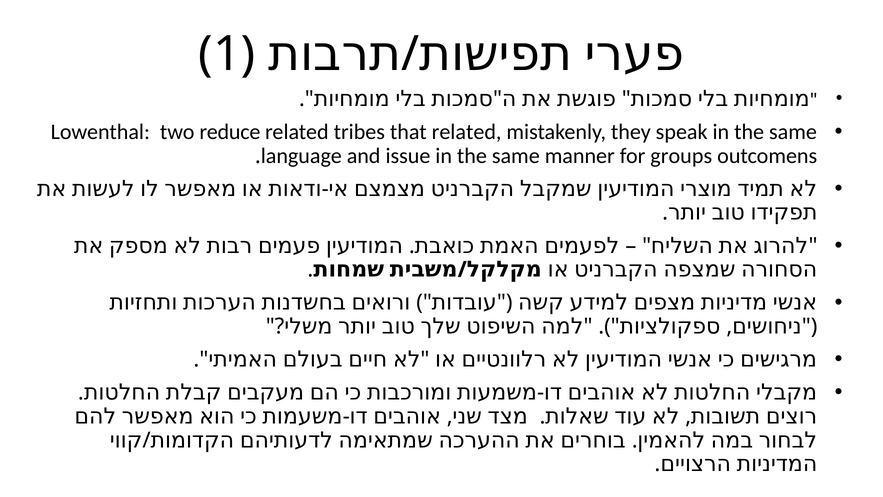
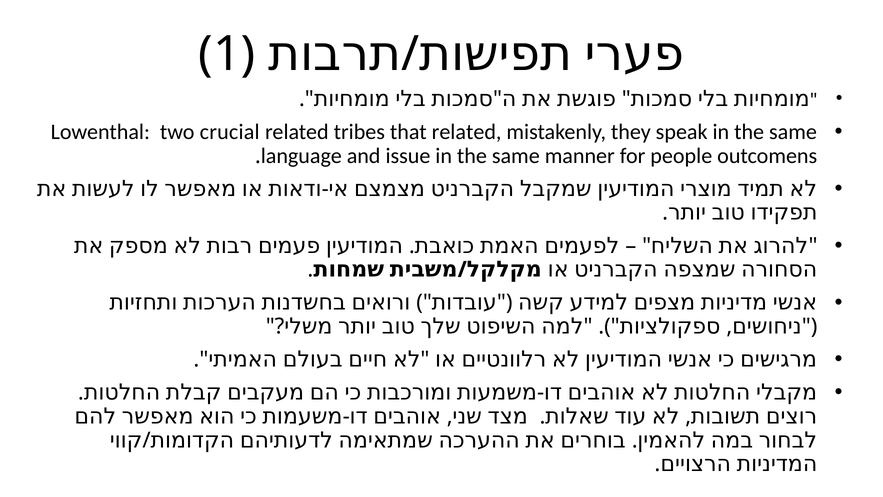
reduce: reduce -> crucial
groups: groups -> people
